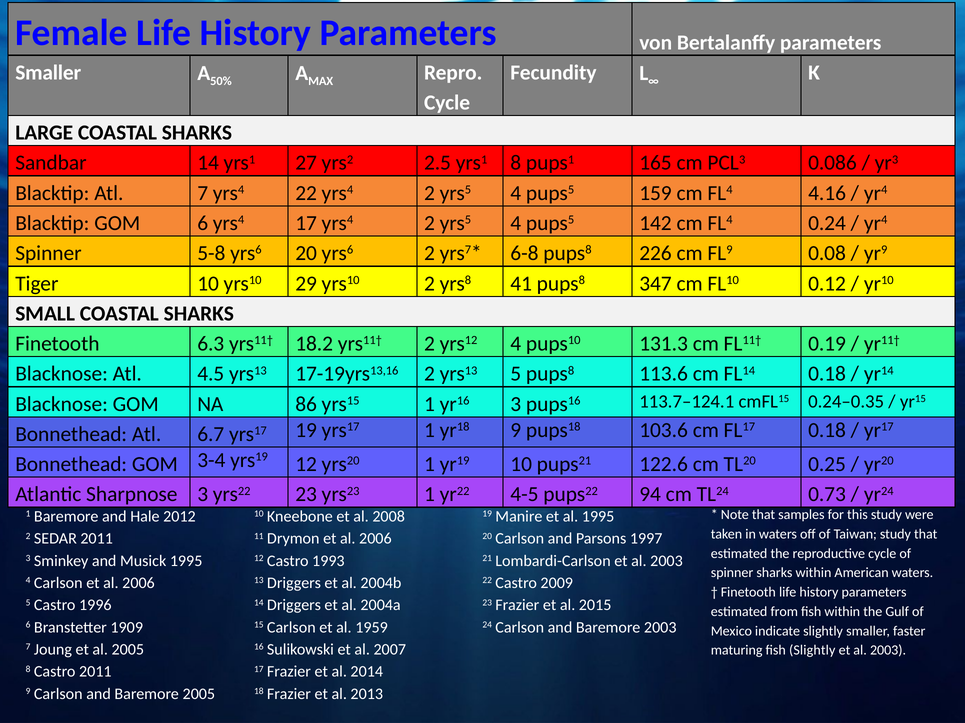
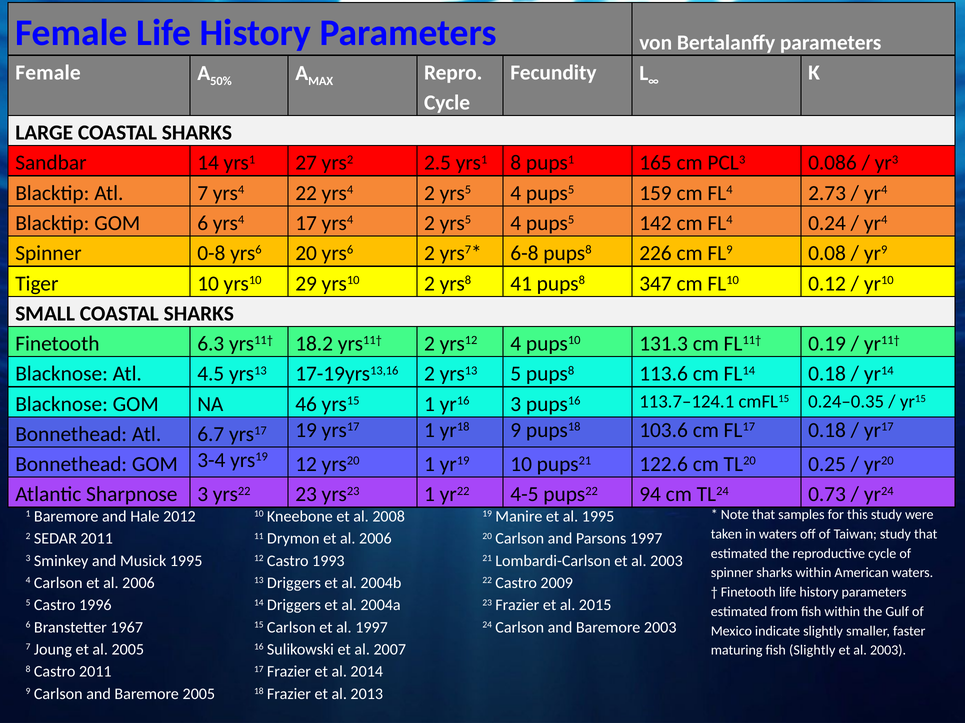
Smaller at (48, 73): Smaller -> Female
4.16: 4.16 -> 2.73
5-8: 5-8 -> 0-8
86: 86 -> 46
1909: 1909 -> 1967
al 1959: 1959 -> 1997
